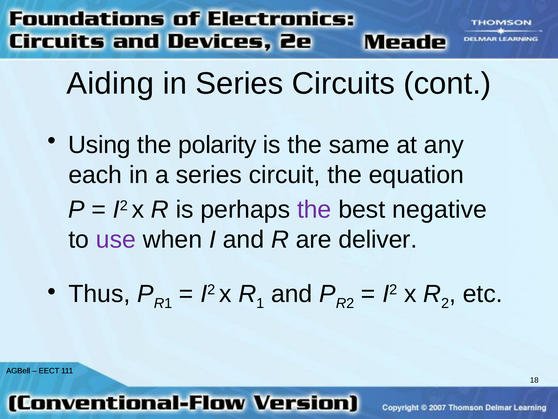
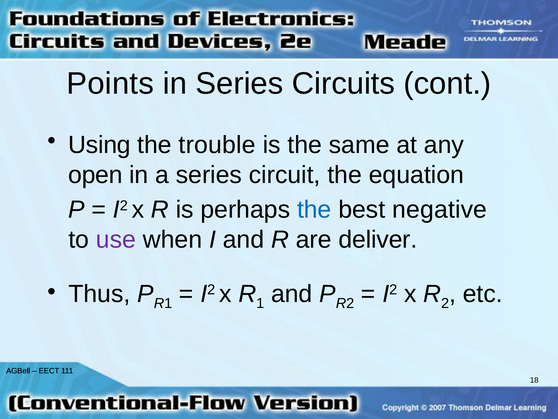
Aiding: Aiding -> Points
polarity: polarity -> trouble
each: each -> open
the at (314, 209) colour: purple -> blue
